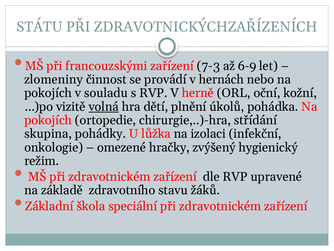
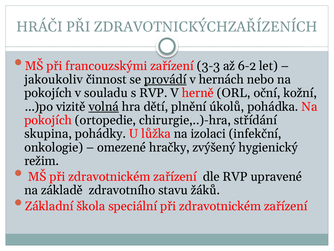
STÁTU: STÁTU -> HRÁČI
7-3: 7-3 -> 3-3
6-9: 6-9 -> 6-2
zlomeniny: zlomeniny -> jakoukoliv
provádí underline: none -> present
